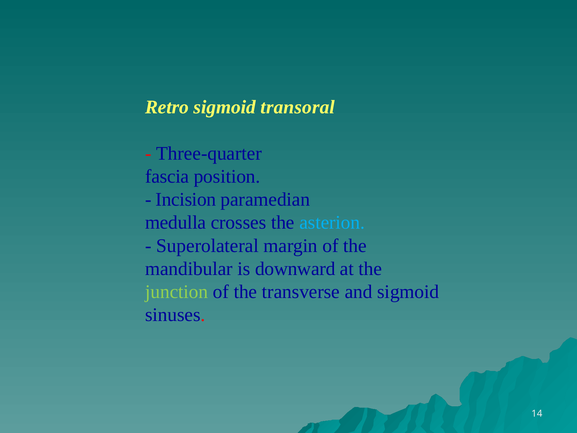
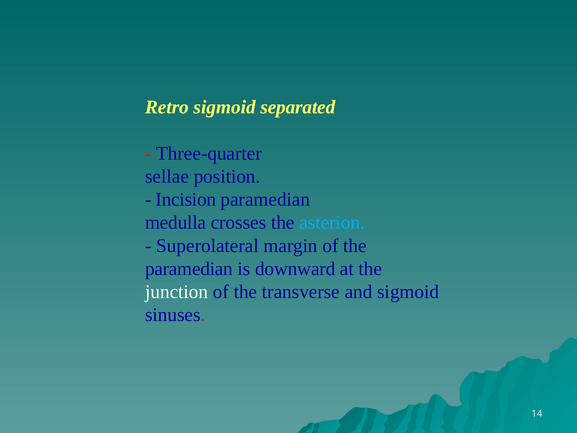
transoral: transoral -> separated
fascia: fascia -> sellae
mandibular at (189, 269): mandibular -> paramedian
junction colour: light green -> white
